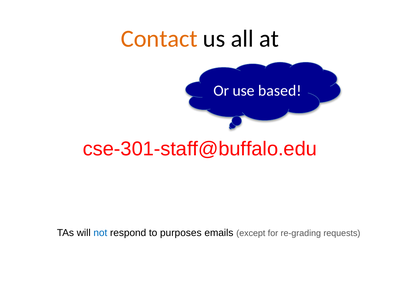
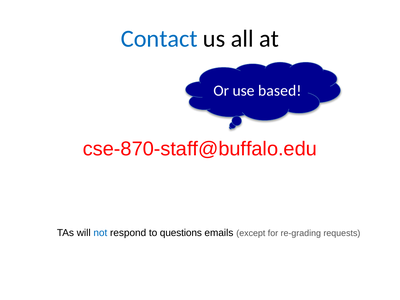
Contact colour: orange -> blue
cse-301-staff@buffalo.edu: cse-301-staff@buffalo.edu -> cse-870-staff@buffalo.edu
purposes: purposes -> questions
